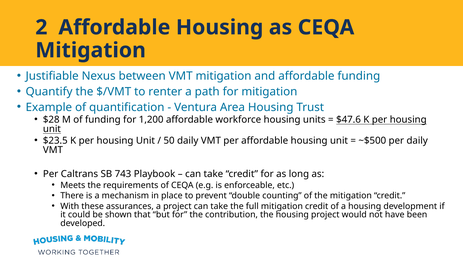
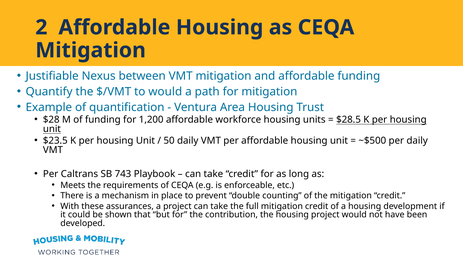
to renter: renter -> would
$47.6: $47.6 -> $28.5
